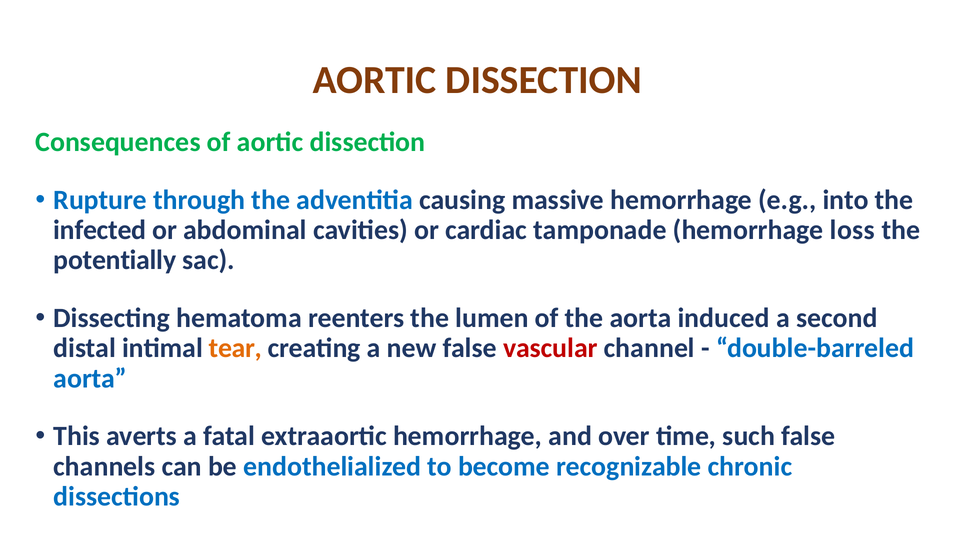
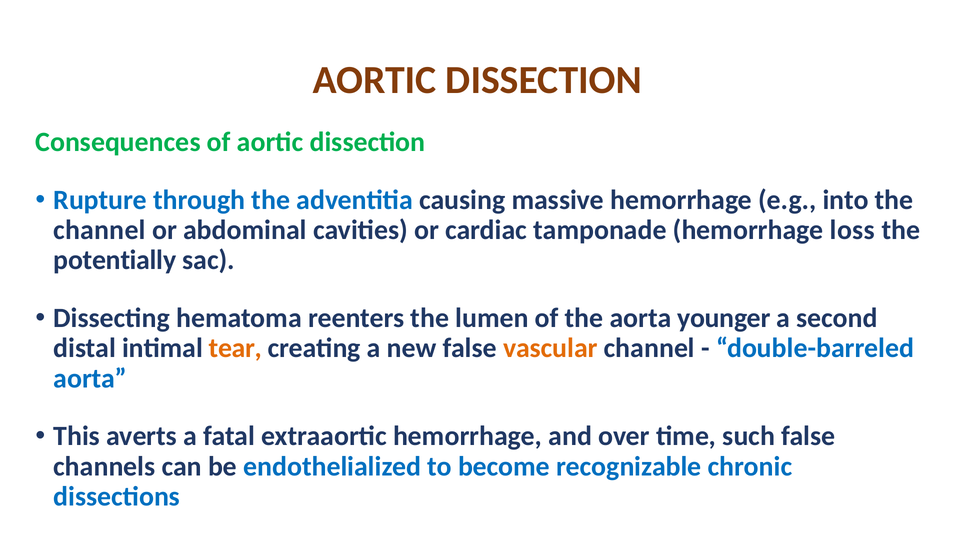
infected at (100, 230): infected -> channel
induced: induced -> younger
vascular colour: red -> orange
